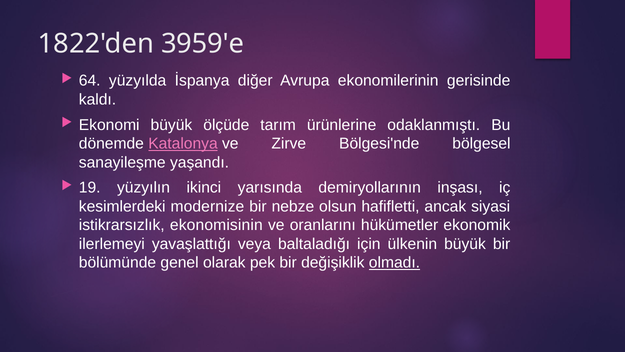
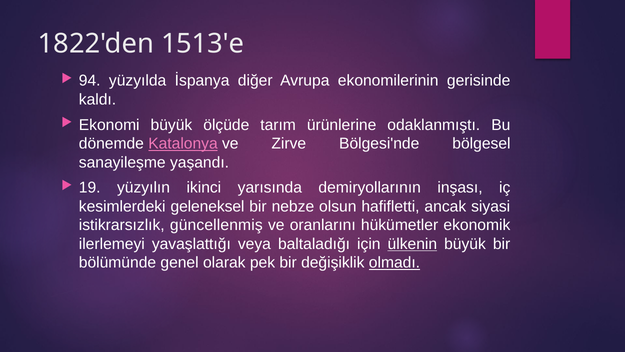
3959'e: 3959'e -> 1513'e
64: 64 -> 94
modernize: modernize -> geleneksel
ekonomisinin: ekonomisinin -> güncellenmiş
ülkenin underline: none -> present
